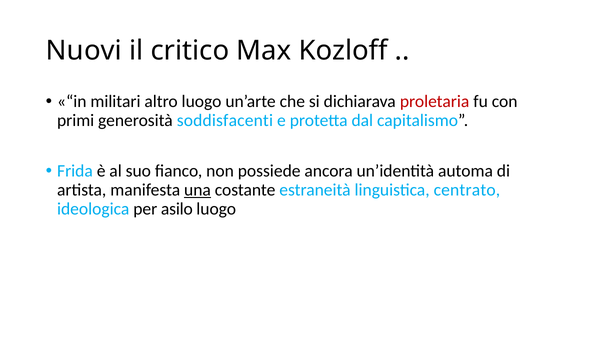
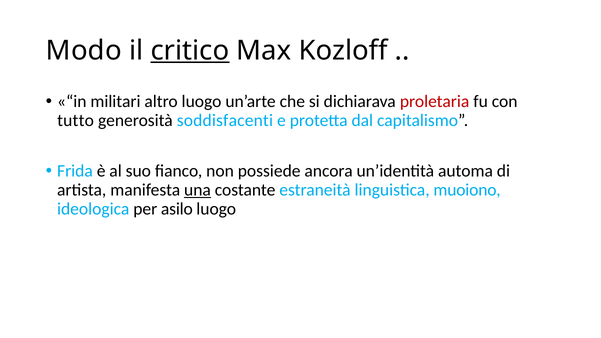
Nuovi: Nuovi -> Modo
critico underline: none -> present
primi: primi -> tutto
centrato: centrato -> muoiono
